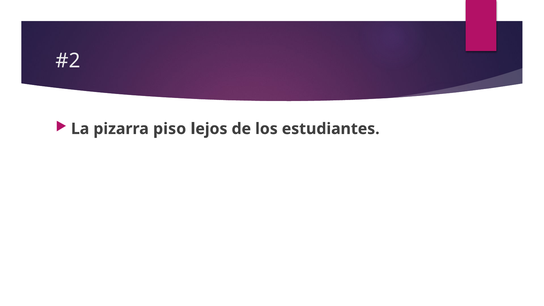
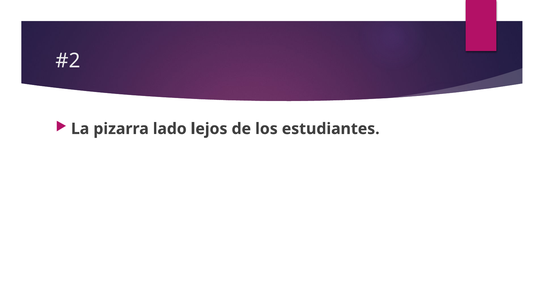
piso: piso -> lado
